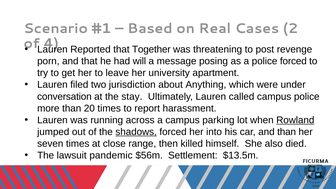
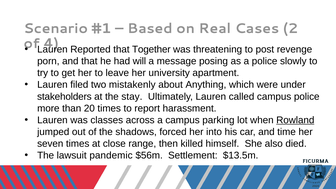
police forced: forced -> slowly
jurisdiction: jurisdiction -> mistakenly
conversation: conversation -> stakeholders
running: running -> classes
shadows underline: present -> none
and than: than -> time
